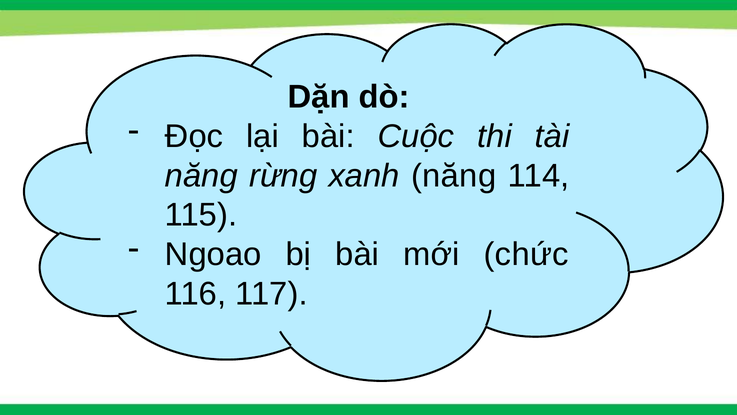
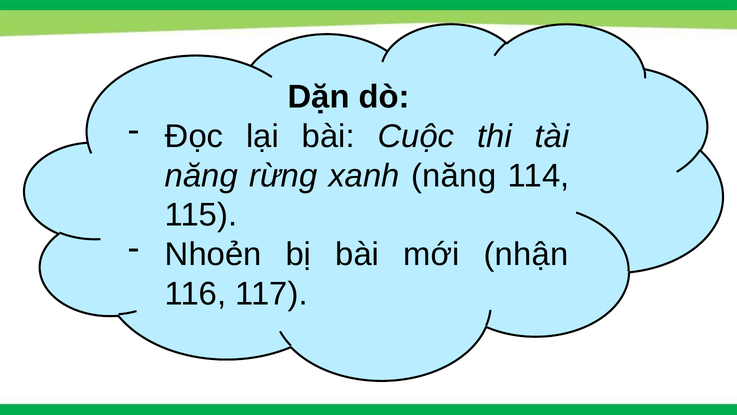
Ngoao: Ngoao -> Nhoẻn
chức: chức -> nhận
